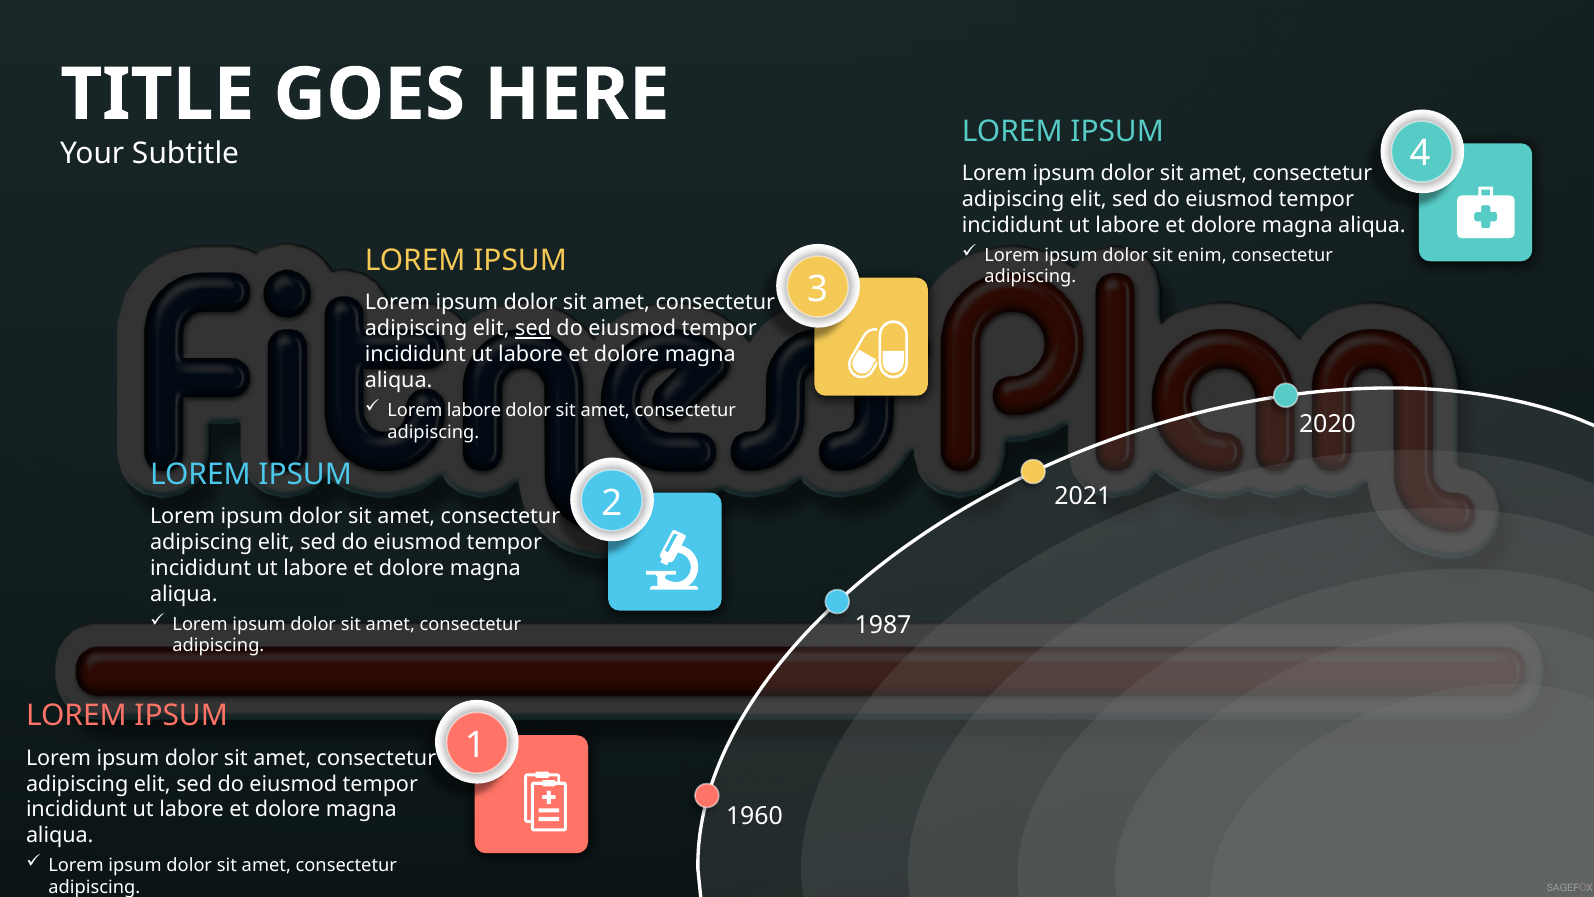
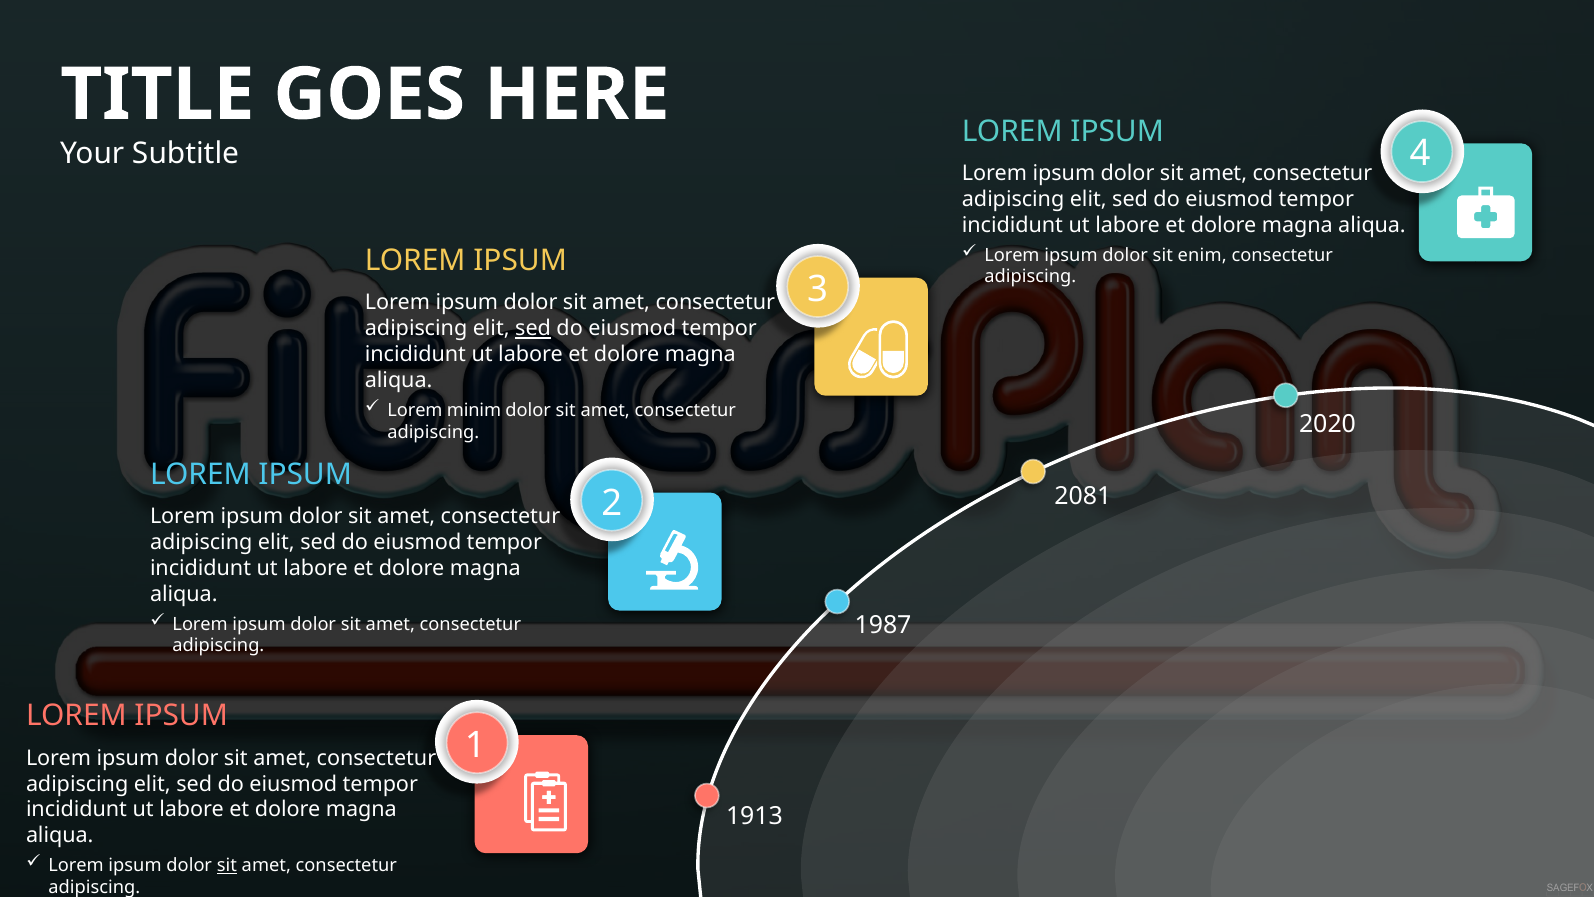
Lorem labore: labore -> minim
2021: 2021 -> 2081
1960: 1960 -> 1913
sit at (227, 865) underline: none -> present
